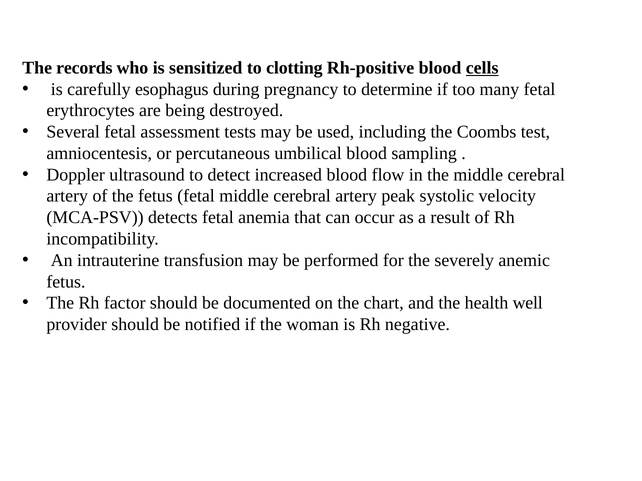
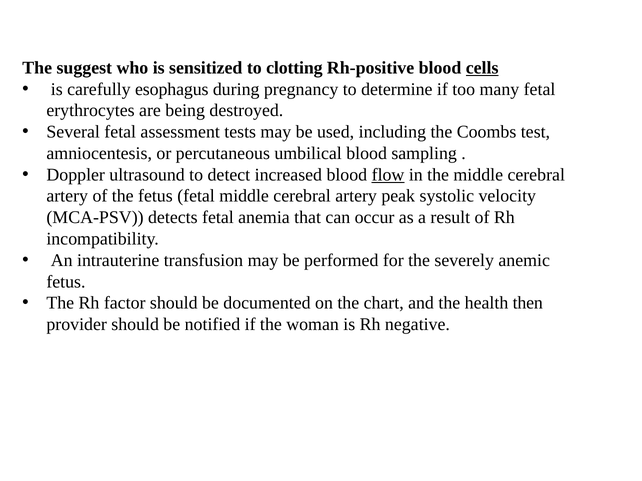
records: records -> suggest
flow underline: none -> present
well: well -> then
